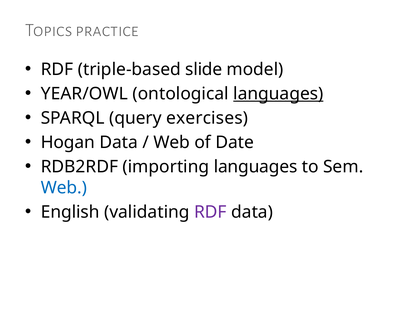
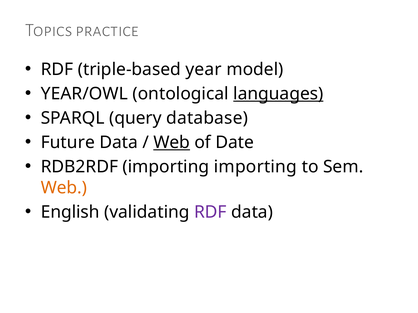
slide: slide -> year
exercises: exercises -> database
Hogan: Hogan -> Future
Web at (172, 143) underline: none -> present
importing languages: languages -> importing
Web at (64, 188) colour: blue -> orange
